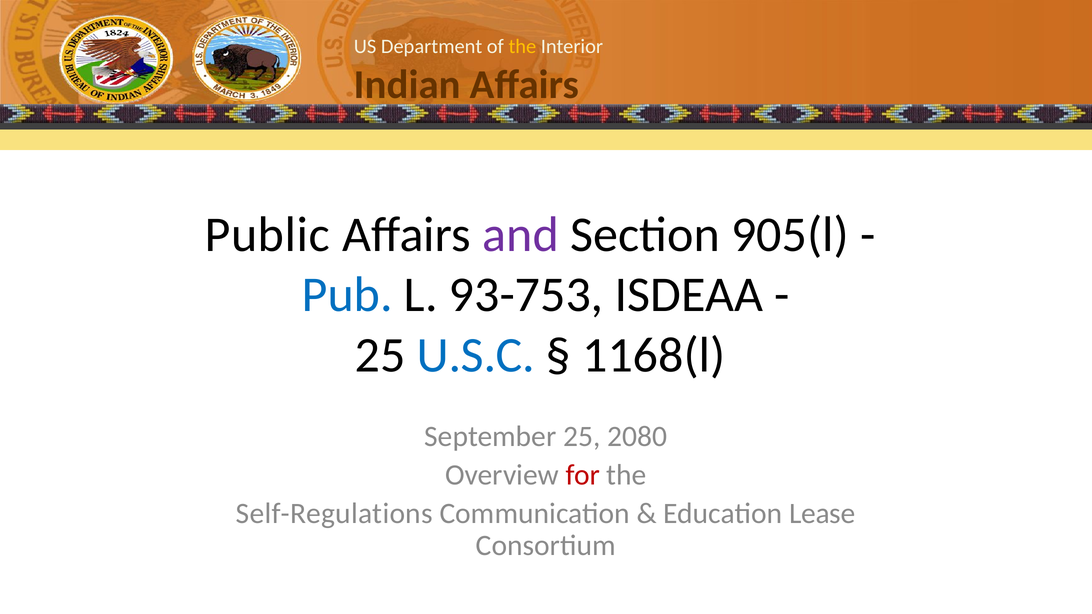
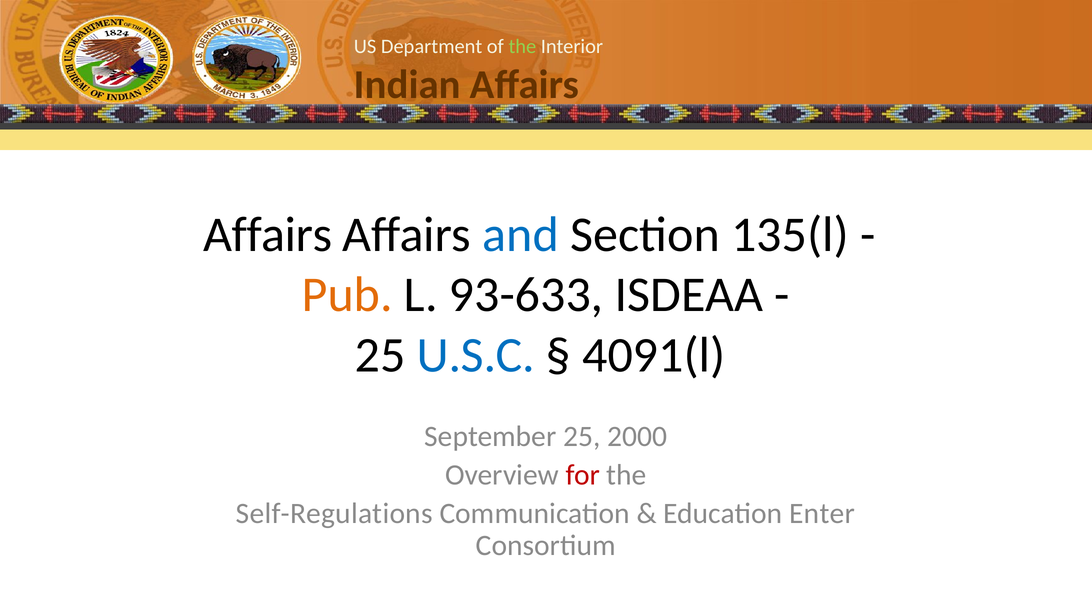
the at (522, 47) colour: yellow -> light green
Public at (267, 235): Public -> Affairs
and colour: purple -> blue
905(l: 905(l -> 135(l
Pub colour: blue -> orange
93-753: 93-753 -> 93-633
1168(l: 1168(l -> 4091(l
2080: 2080 -> 2000
Lease: Lease -> Enter
